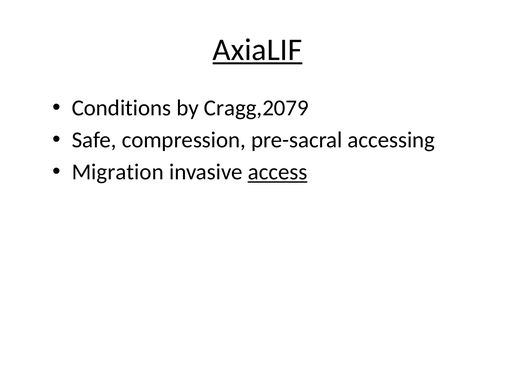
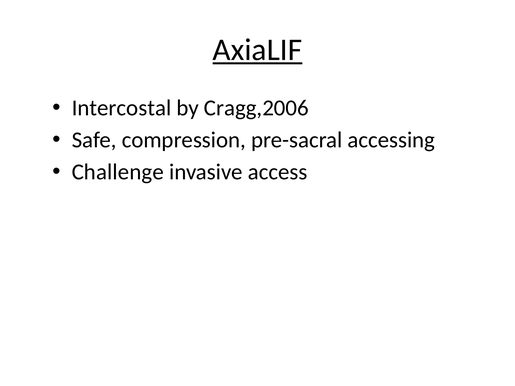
Conditions: Conditions -> Intercostal
Cragg,2079: Cragg,2079 -> Cragg,2006
Migration: Migration -> Challenge
access underline: present -> none
